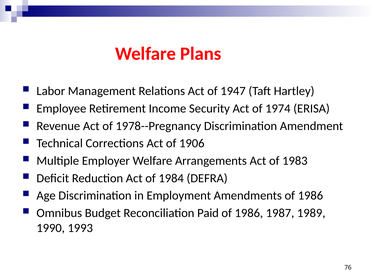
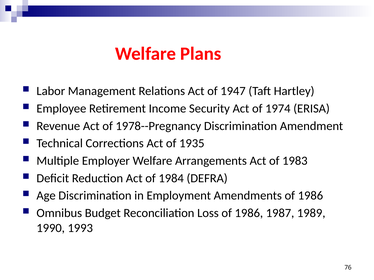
1906: 1906 -> 1935
Paid: Paid -> Loss
